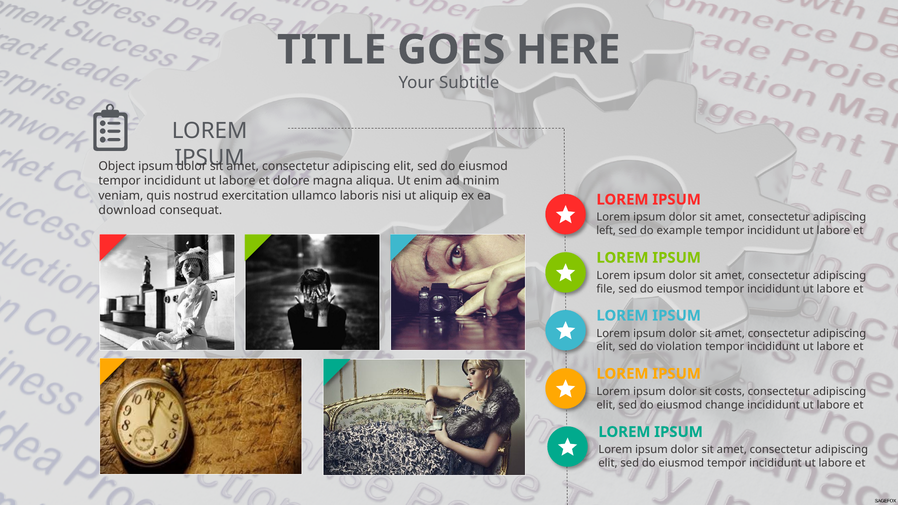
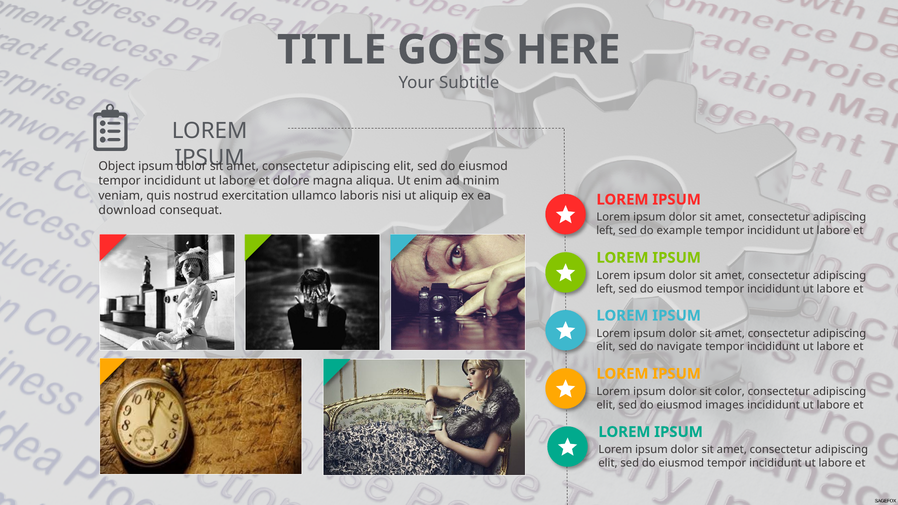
file at (606, 289): file -> left
violation: violation -> navigate
costs: costs -> color
change: change -> images
